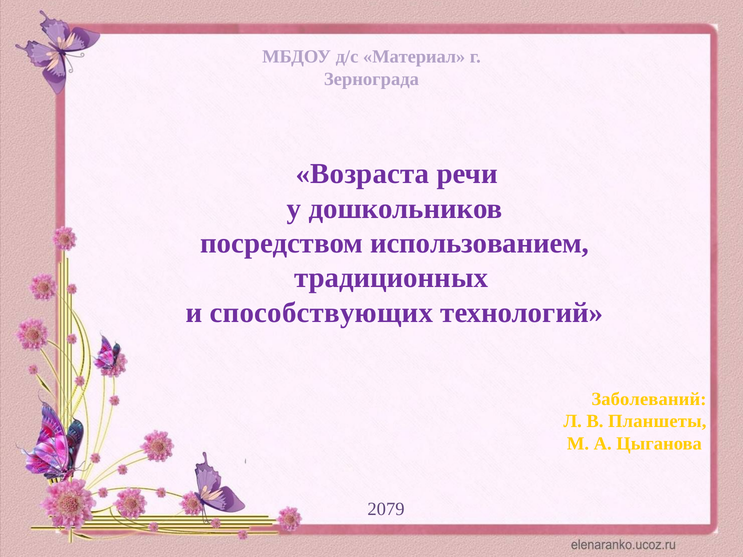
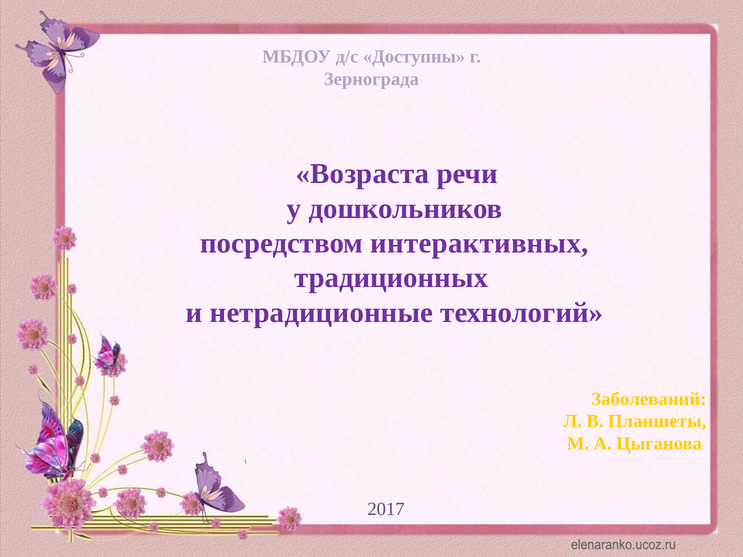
Материал: Материал -> Доступны
использованием: использованием -> интерактивных
способствующих: способствующих -> нетрадиционные
2079: 2079 -> 2017
